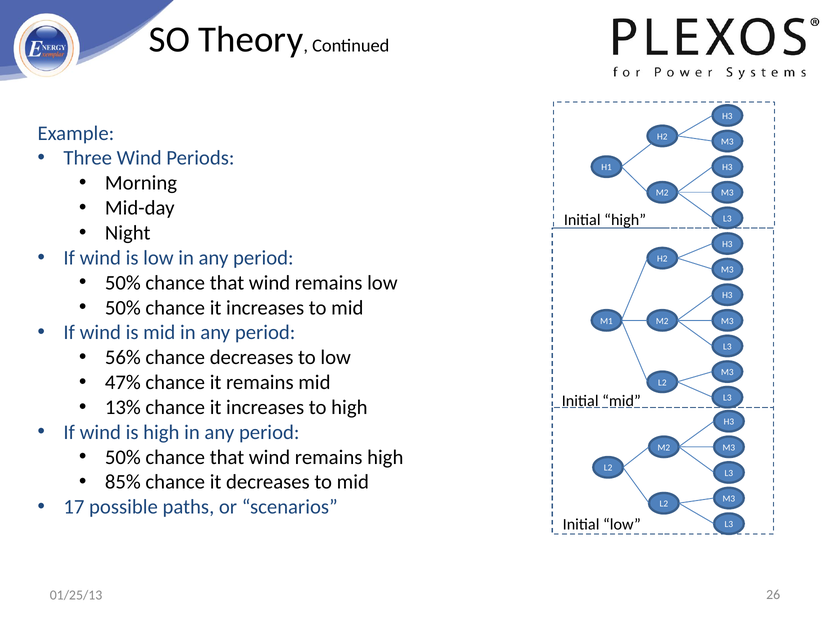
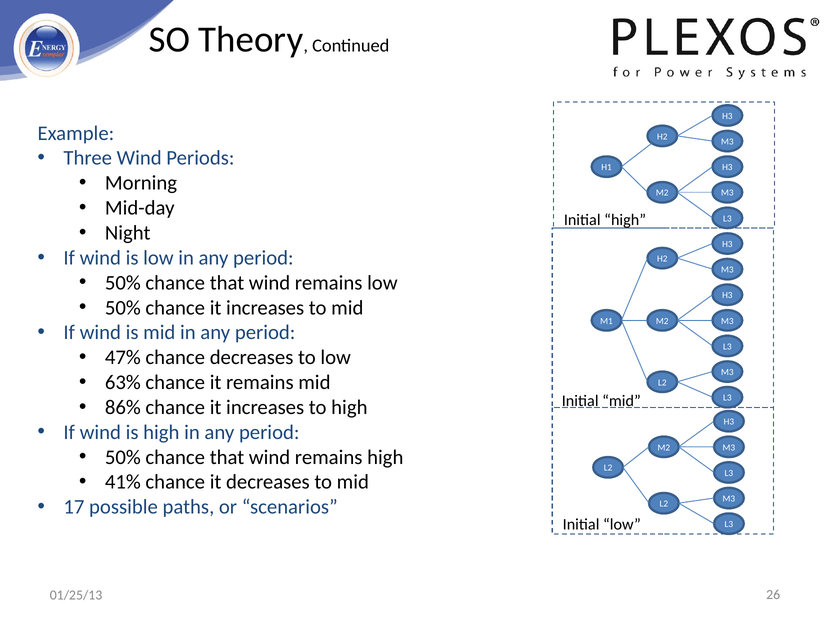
56%: 56% -> 47%
47%: 47% -> 63%
13%: 13% -> 86%
85%: 85% -> 41%
